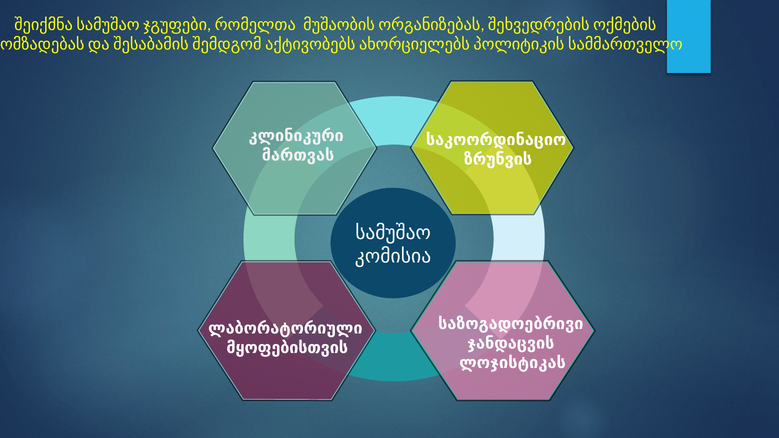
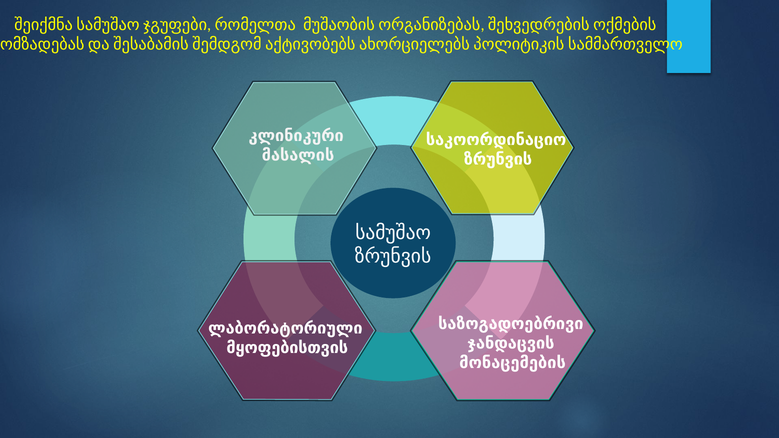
მართვას: მართვას -> მასალის
კომისია at (393, 256): კომისია -> ზრუნვის
ლოჯისტიკას: ლოჯისტიკას -> მონაცემების
